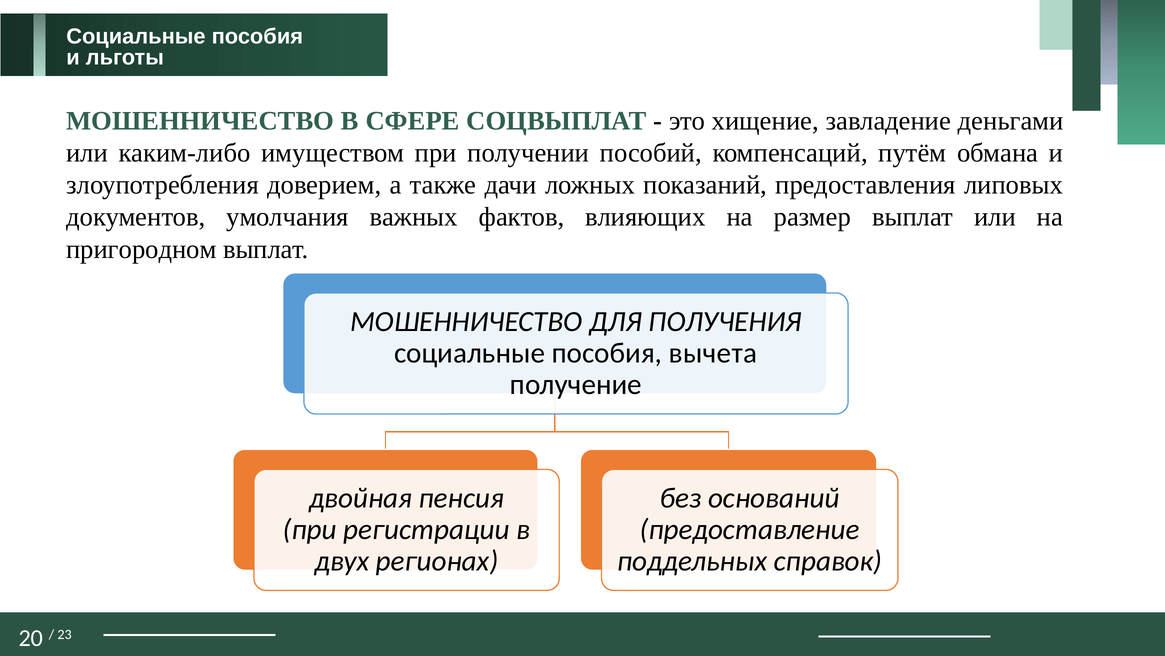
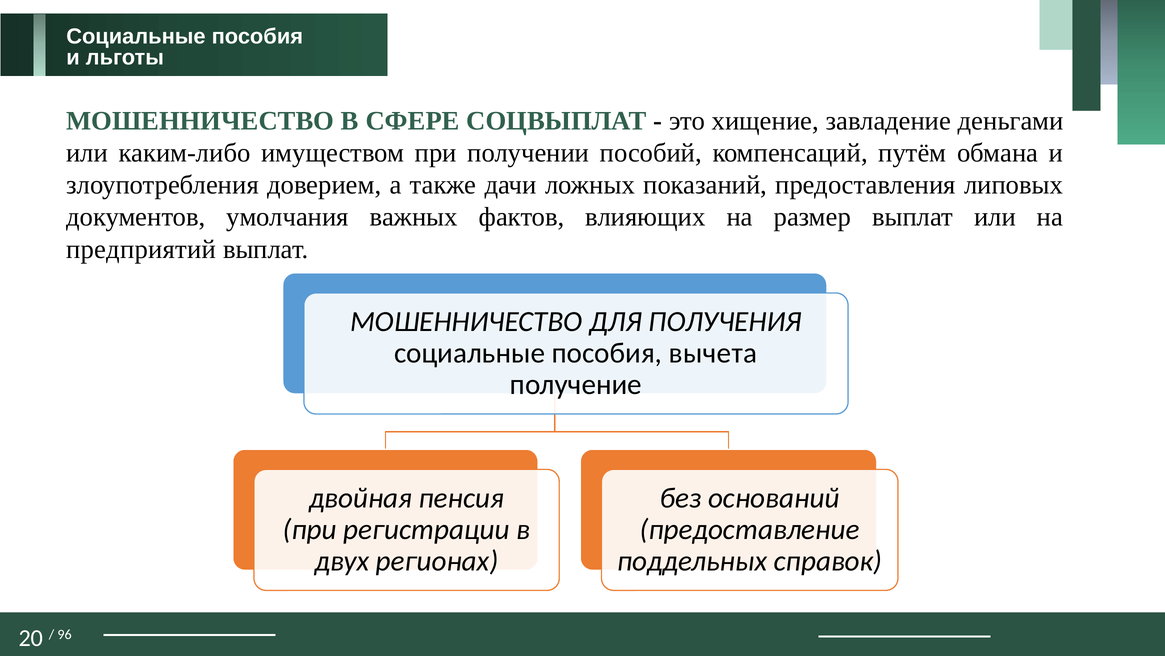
пригородном: пригородном -> предприятий
23: 23 -> 96
